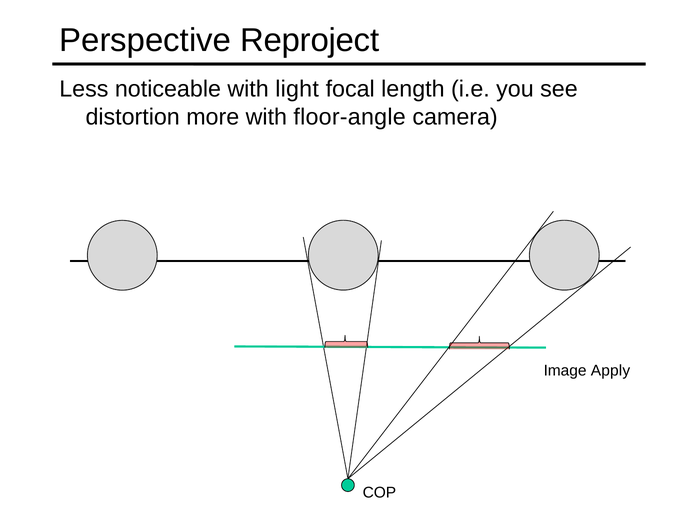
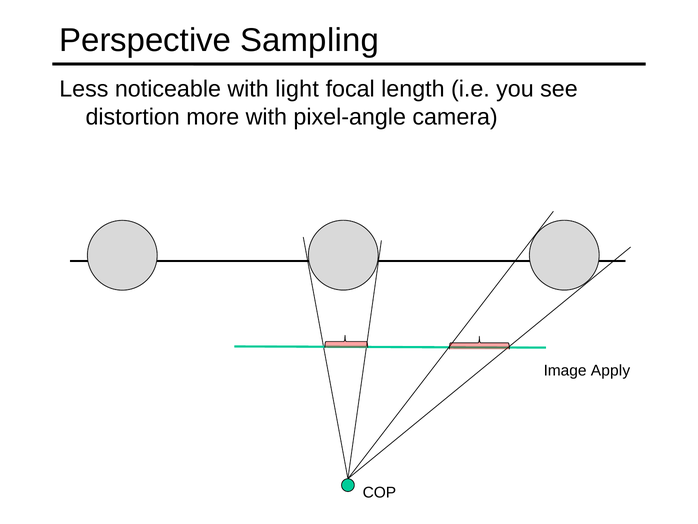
Reproject: Reproject -> Sampling
floor-angle: floor-angle -> pixel-angle
